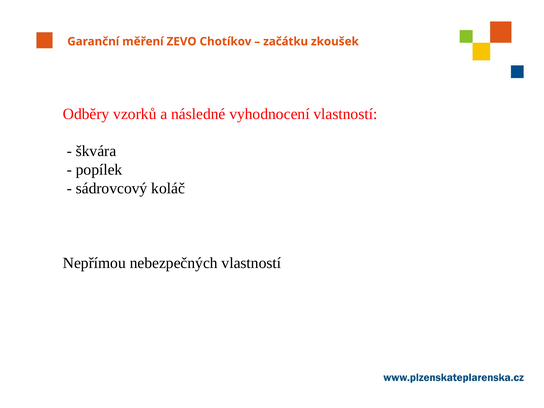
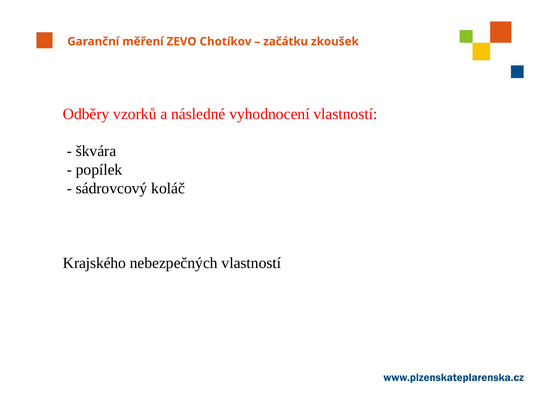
Nepřímou: Nepřímou -> Krajského
